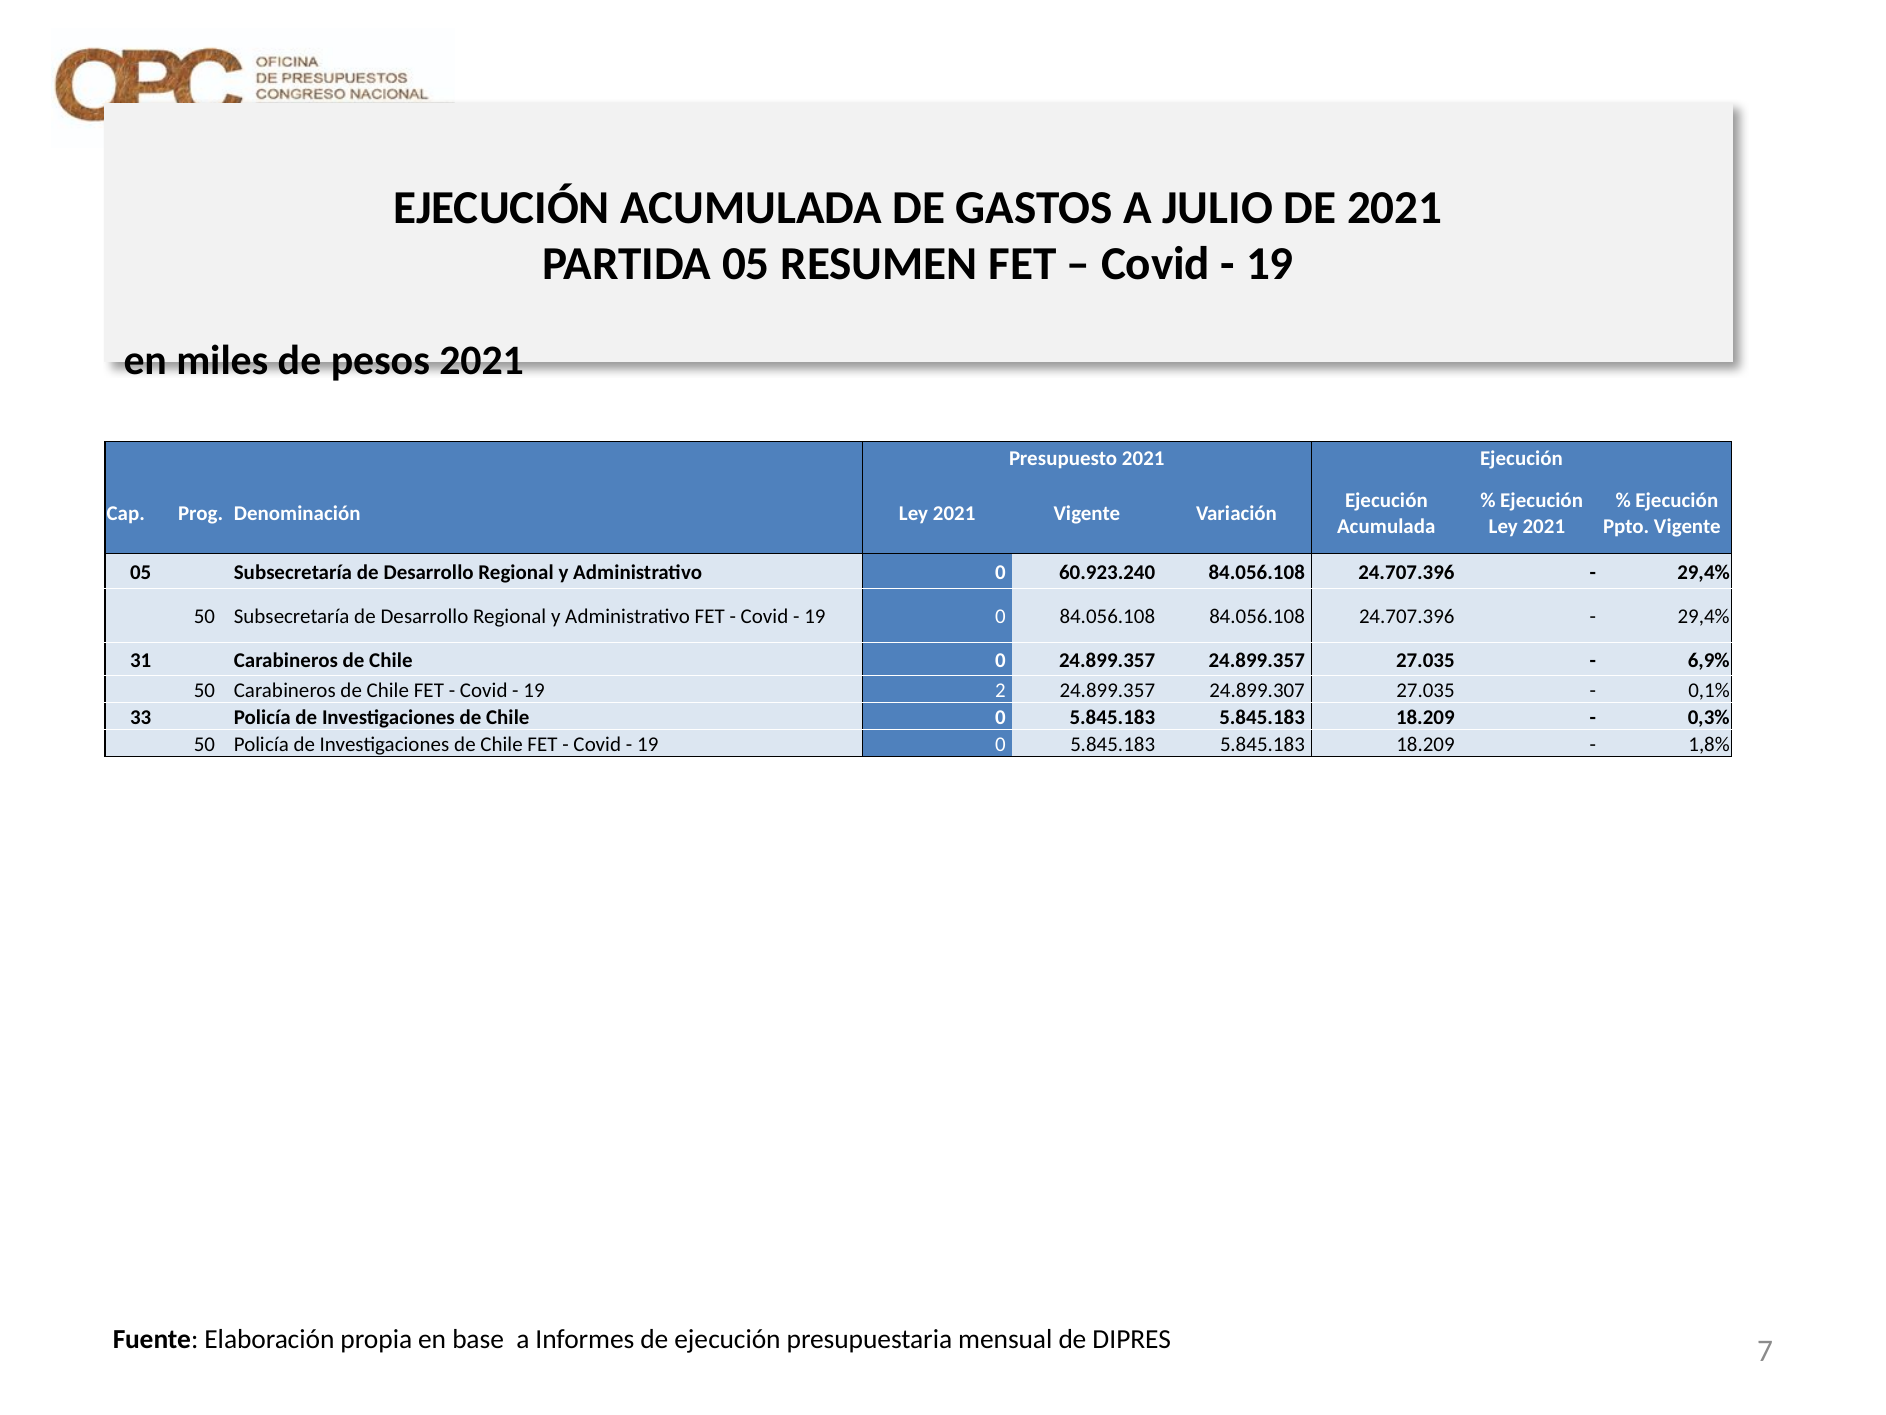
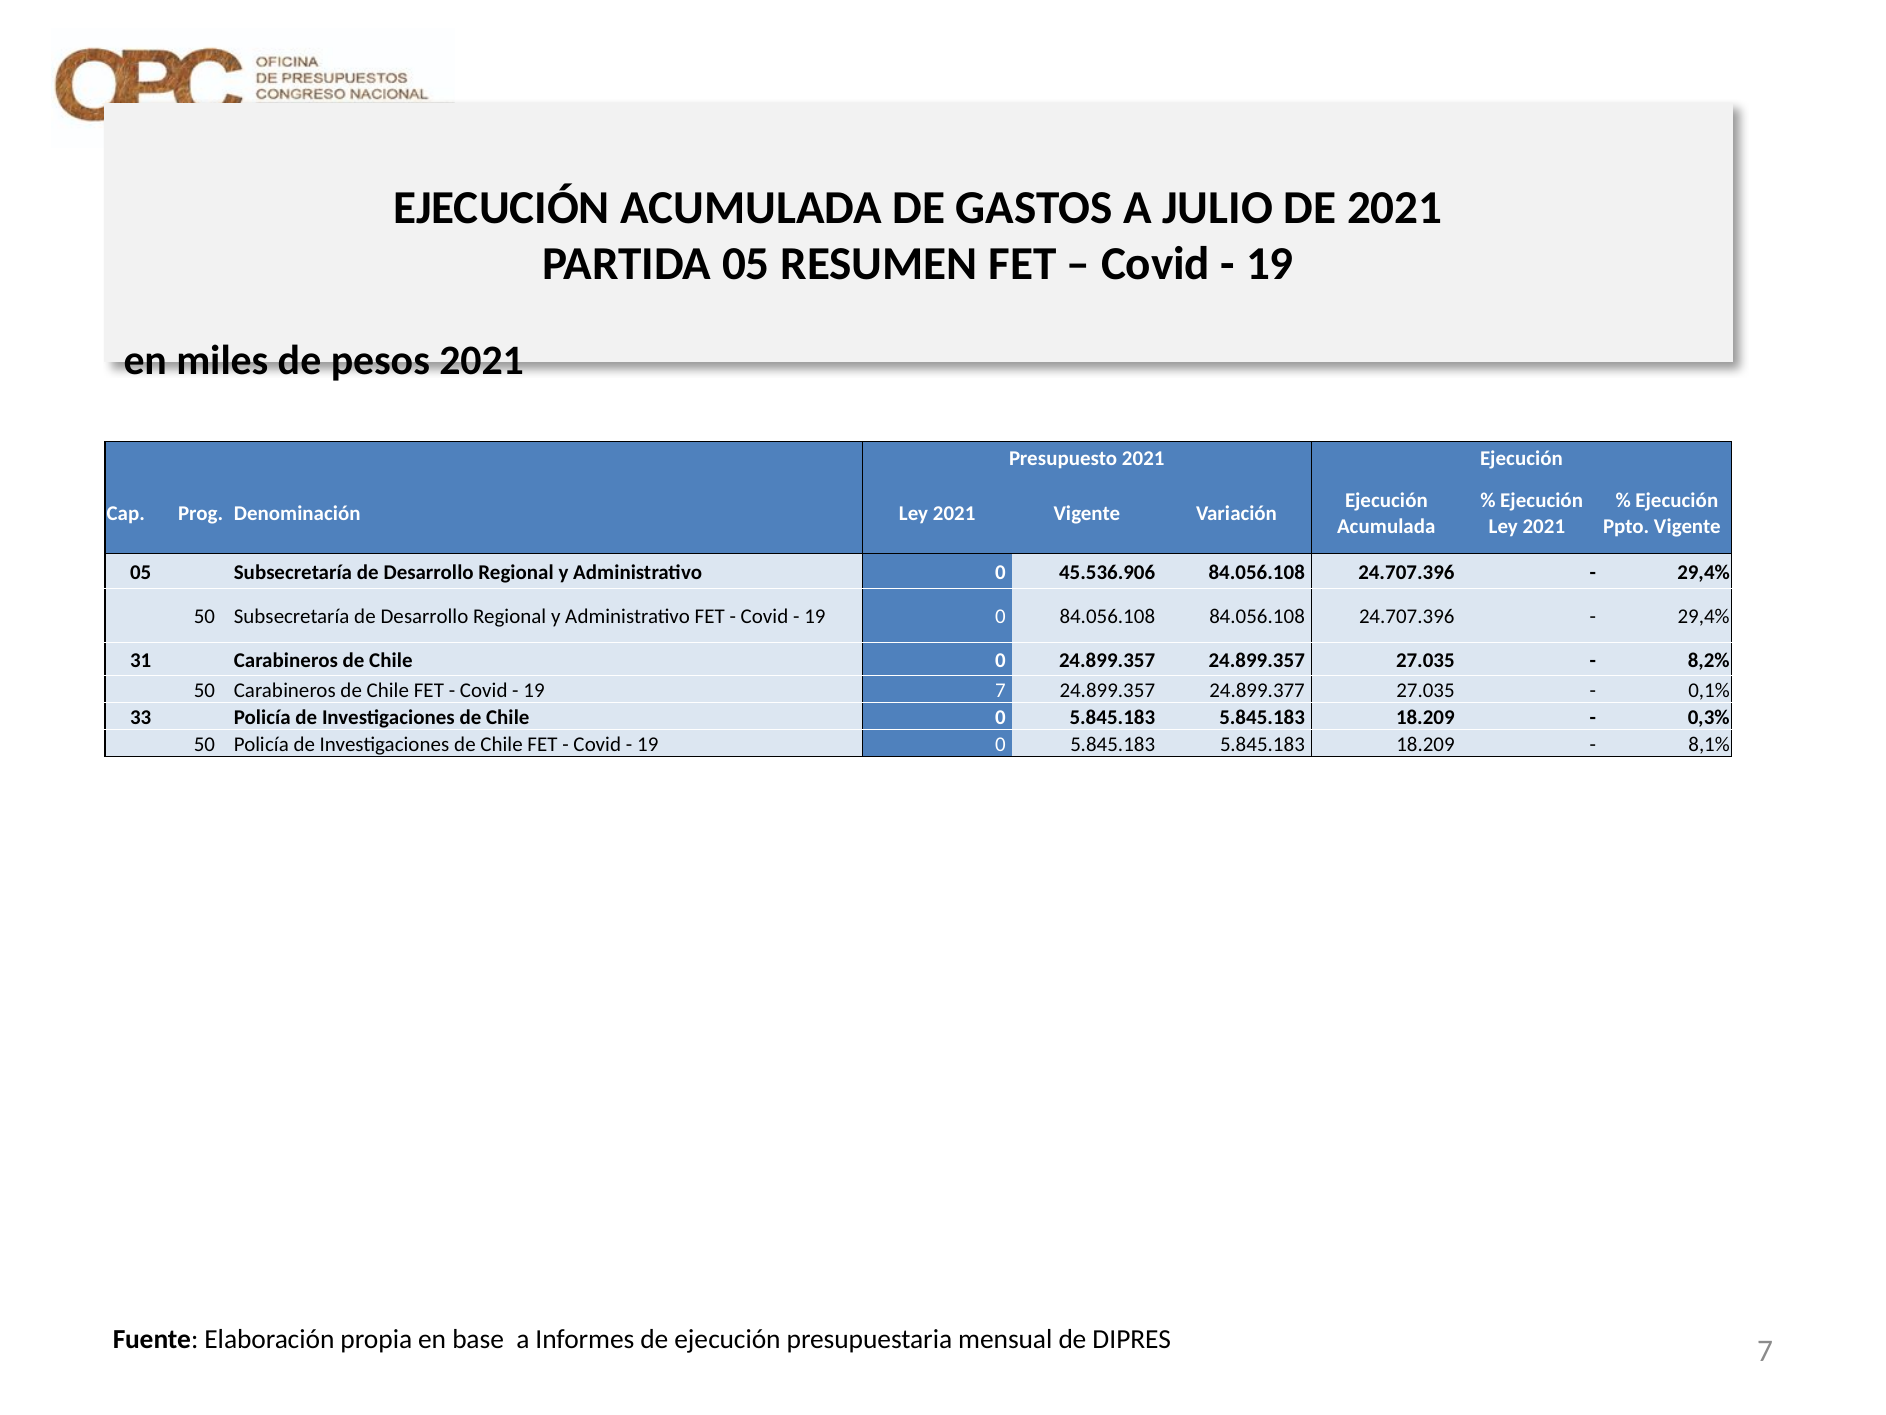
60.923.240: 60.923.240 -> 45.536.906
6,9%: 6,9% -> 8,2%
19 2: 2 -> 7
24.899.307: 24.899.307 -> 24.899.377
1,8%: 1,8% -> 8,1%
